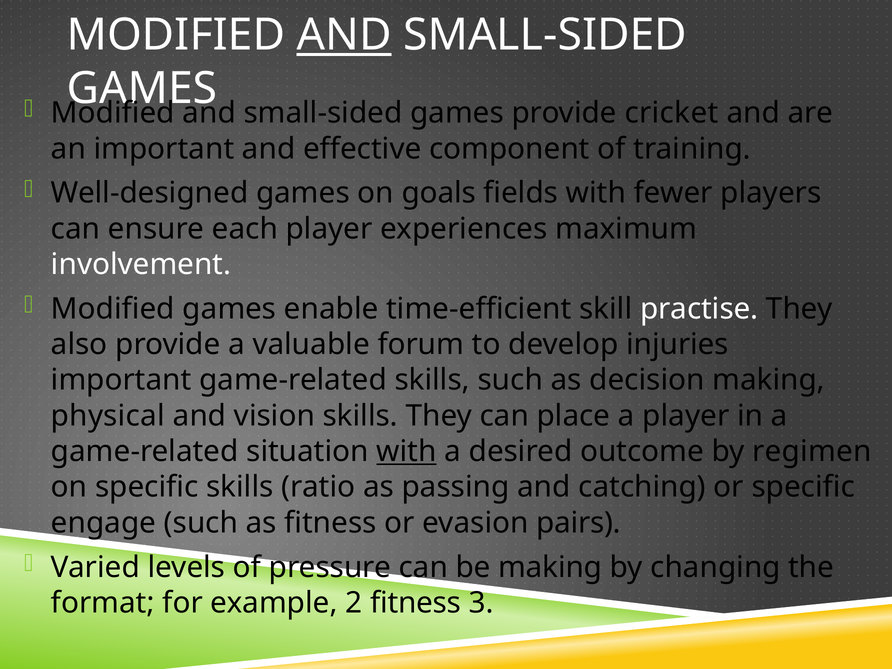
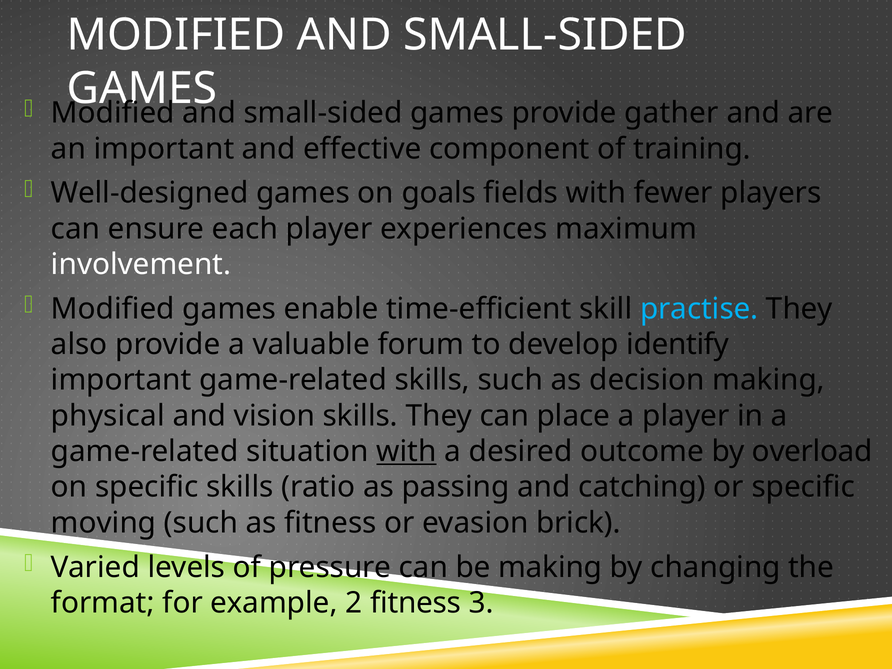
AND at (344, 35) underline: present -> none
cricket: cricket -> gather
practise colour: white -> light blue
injuries: injuries -> identify
regimen: regimen -> overload
engage: engage -> moving
pairs: pairs -> brick
